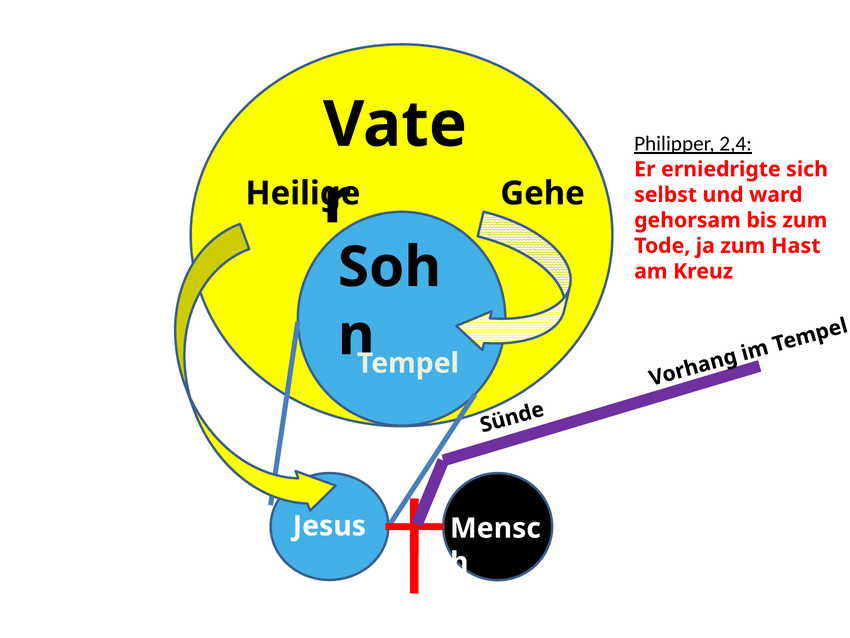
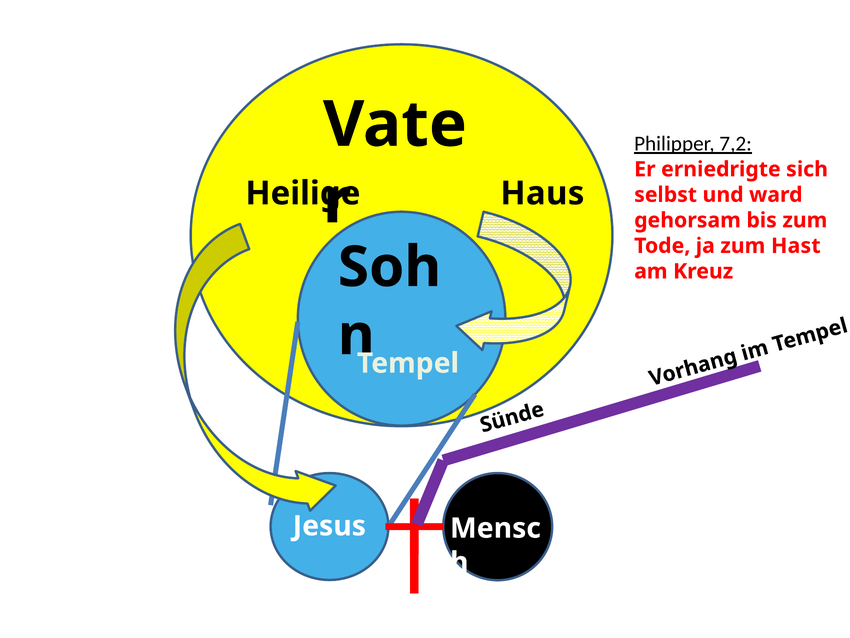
2,4: 2,4 -> 7,2
Gehe: Gehe -> Haus
